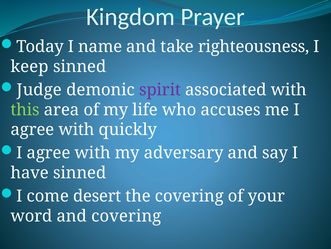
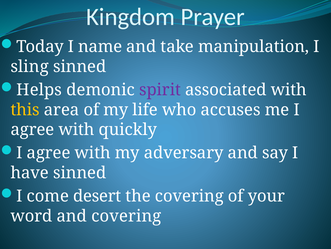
righteousness: righteousness -> manipulation
keep: keep -> sling
Judge: Judge -> Helps
this colour: light green -> yellow
